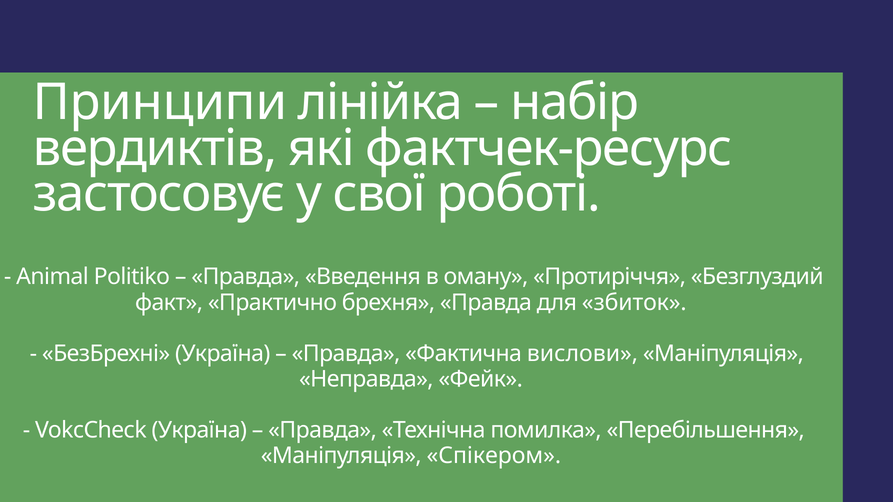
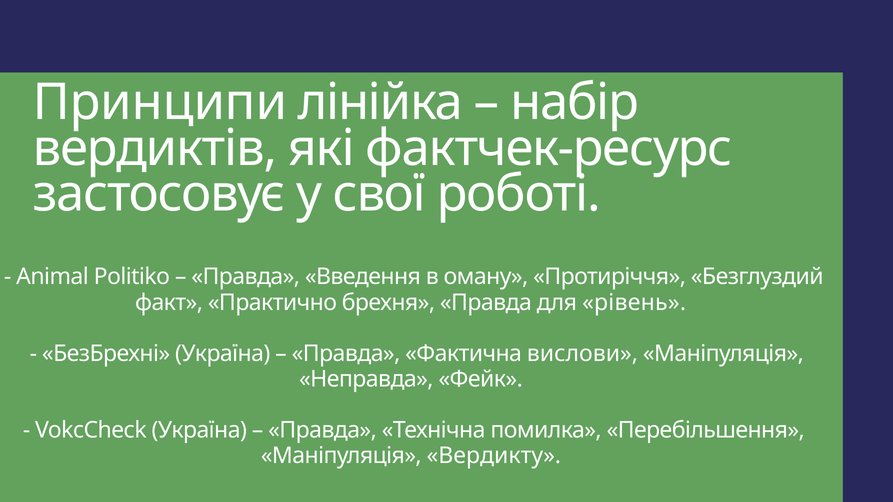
збиток: збиток -> рівень
Спікером: Спікером -> Вердикту
